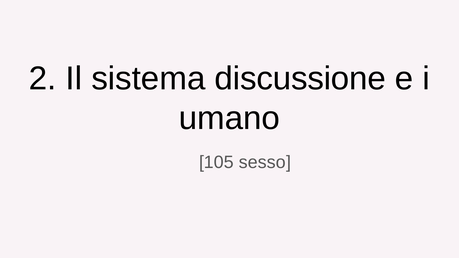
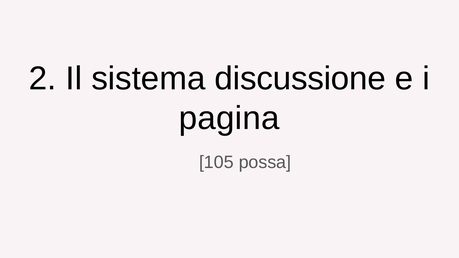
umano: umano -> pagina
sesso: sesso -> possa
